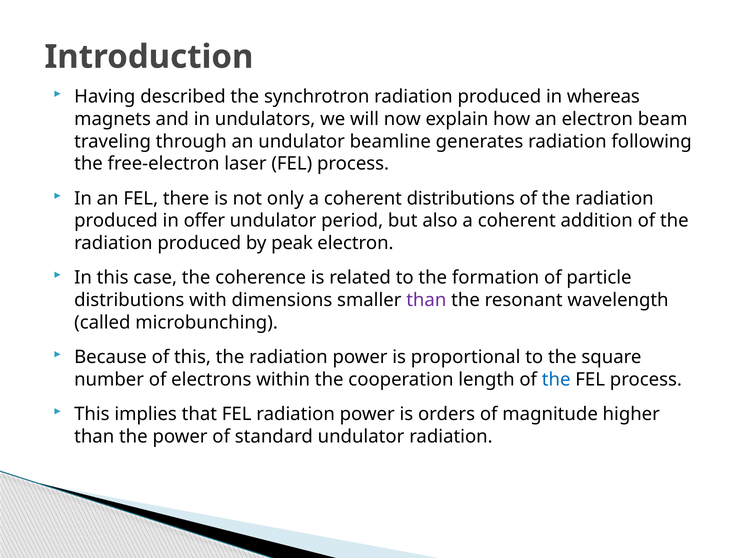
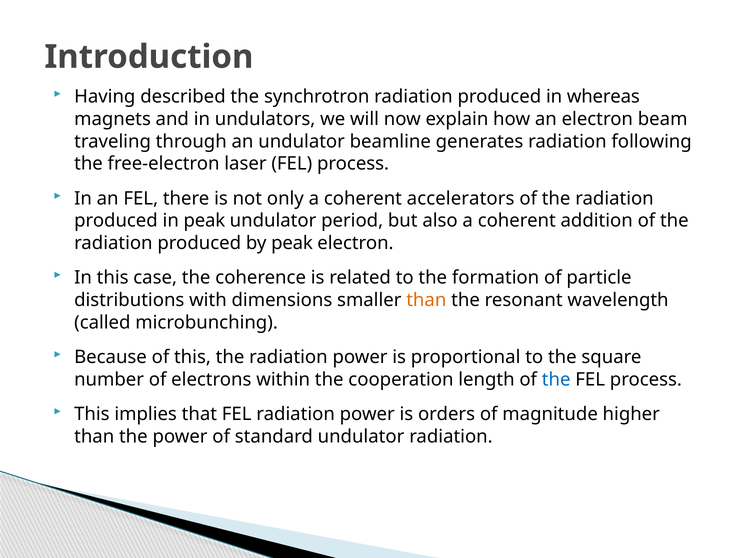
coherent distributions: distributions -> accelerators
in offer: offer -> peak
than at (426, 300) colour: purple -> orange
